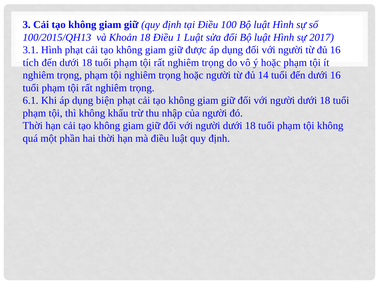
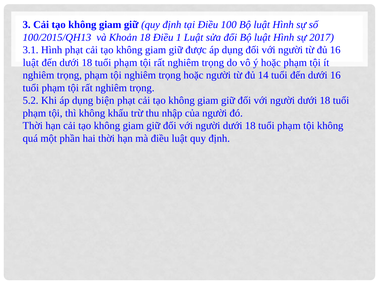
tích at (31, 63): tích -> luật
6.1: 6.1 -> 5.2
